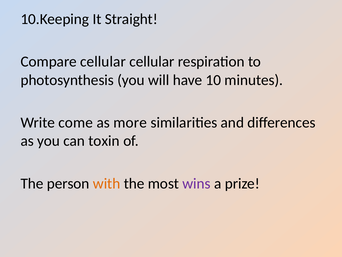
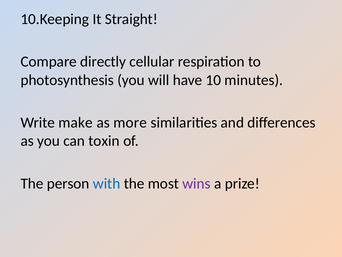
Compare cellular: cellular -> directly
come: come -> make
with colour: orange -> blue
